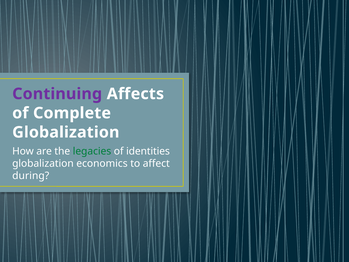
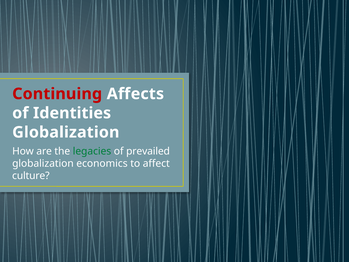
Continuing colour: purple -> red
Complete: Complete -> Identities
identities: identities -> prevailed
during: during -> culture
